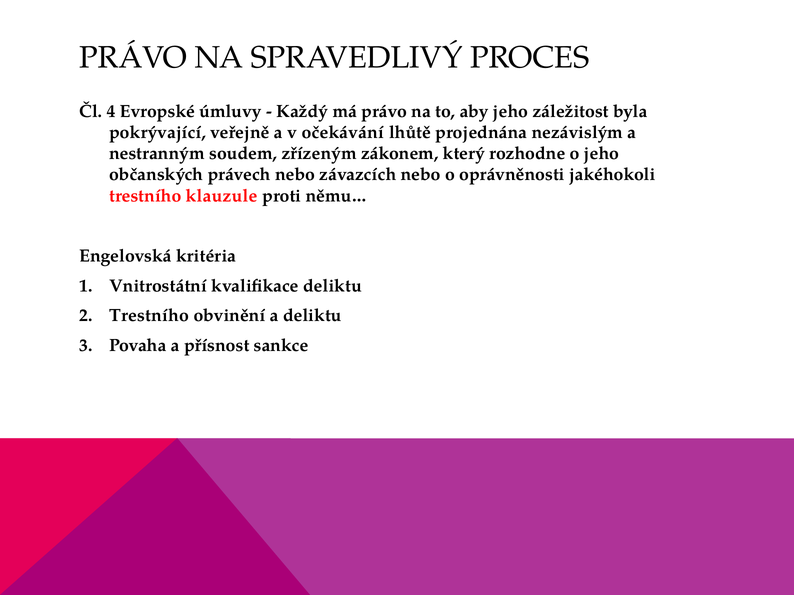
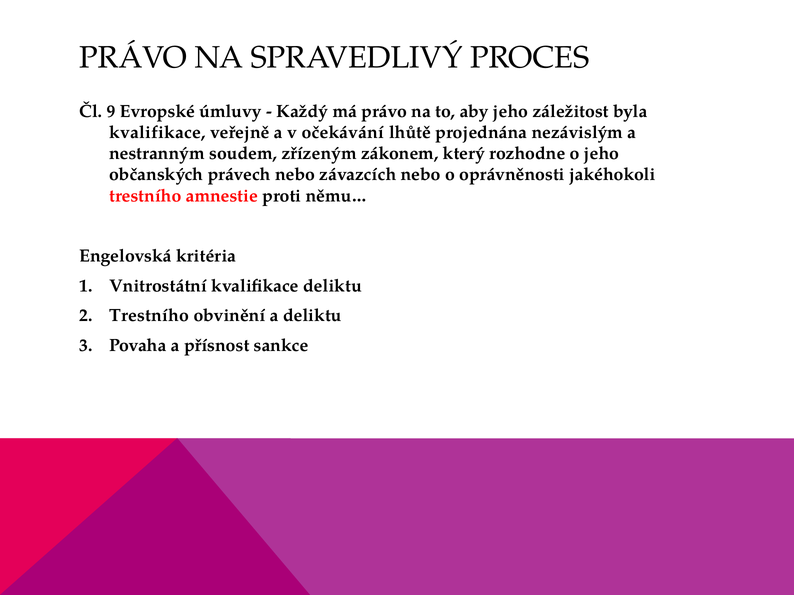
4: 4 -> 9
pokrývající at (158, 133): pokrývající -> kvalifikace
klauzule: klauzule -> amnestie
